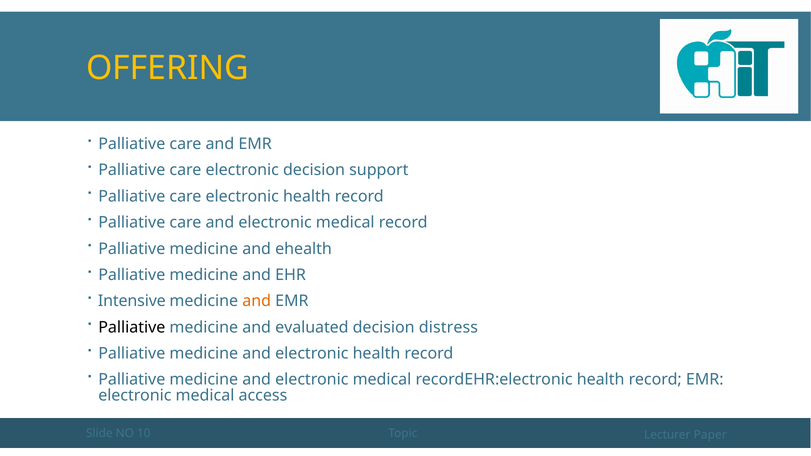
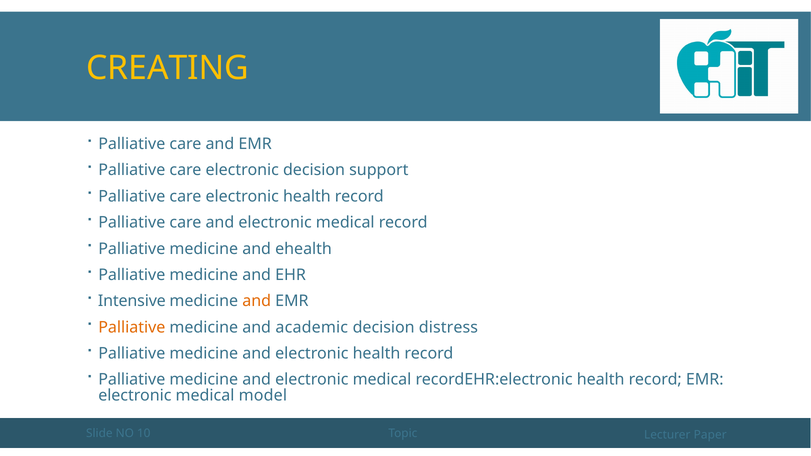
OFFERING: OFFERING -> CREATING
Palliative at (132, 327) colour: black -> orange
evaluated: evaluated -> academic
access: access -> model
